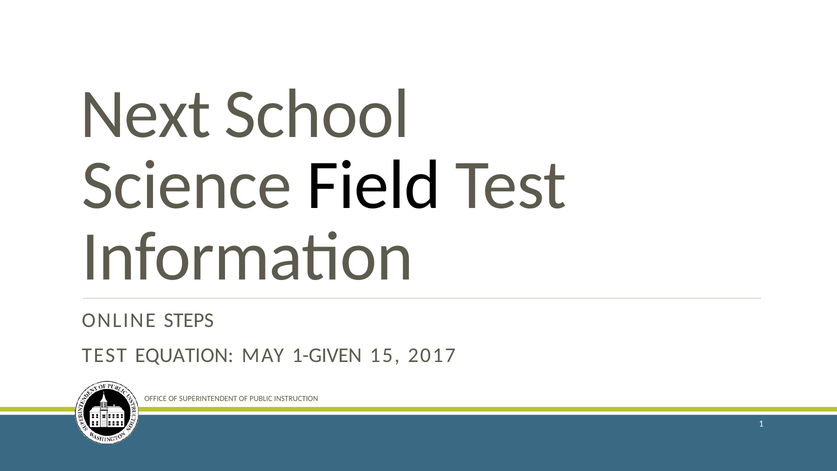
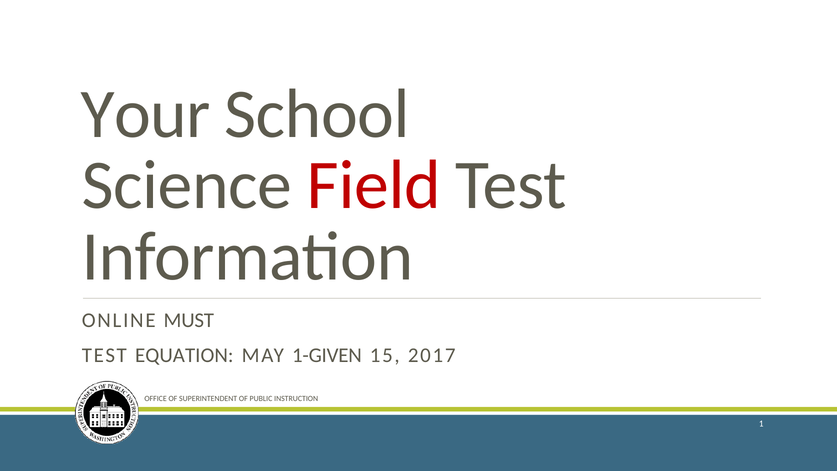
Next: Next -> Your
Field colour: black -> red
STEPS: STEPS -> MUST
